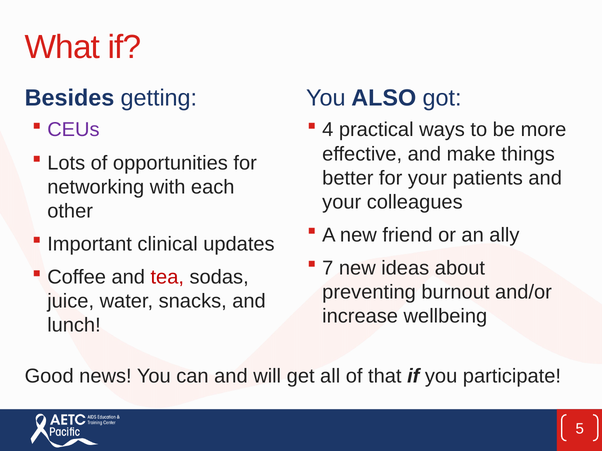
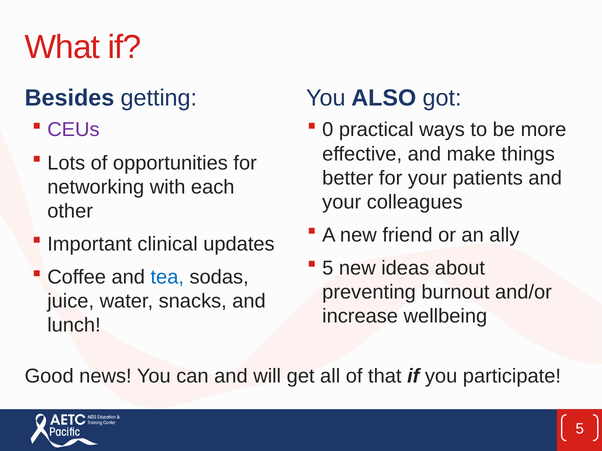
4: 4 -> 0
7 at (328, 268): 7 -> 5
tea colour: red -> blue
